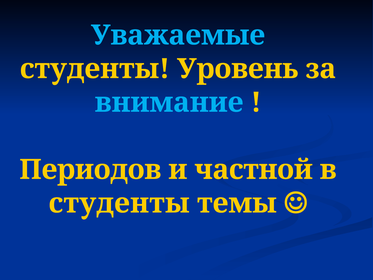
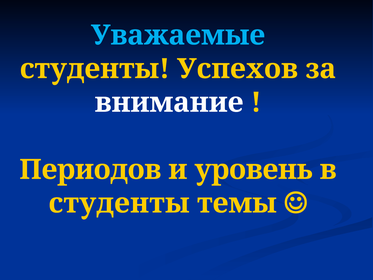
Уровень: Уровень -> Успехов
внимание colour: light blue -> white
частной: частной -> уровень
